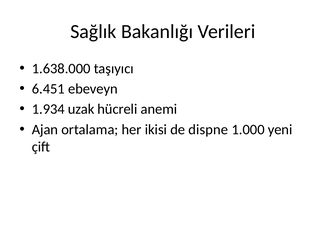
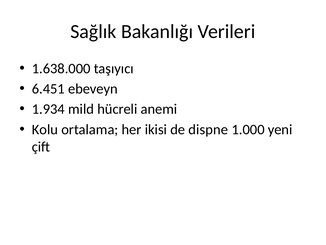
uzak: uzak -> mild
Ajan: Ajan -> Kolu
